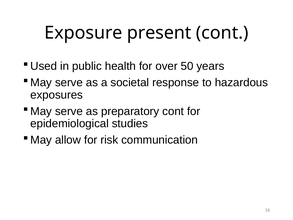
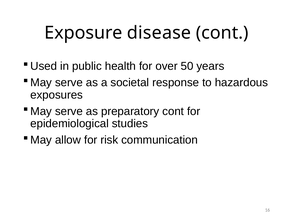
present: present -> disease
